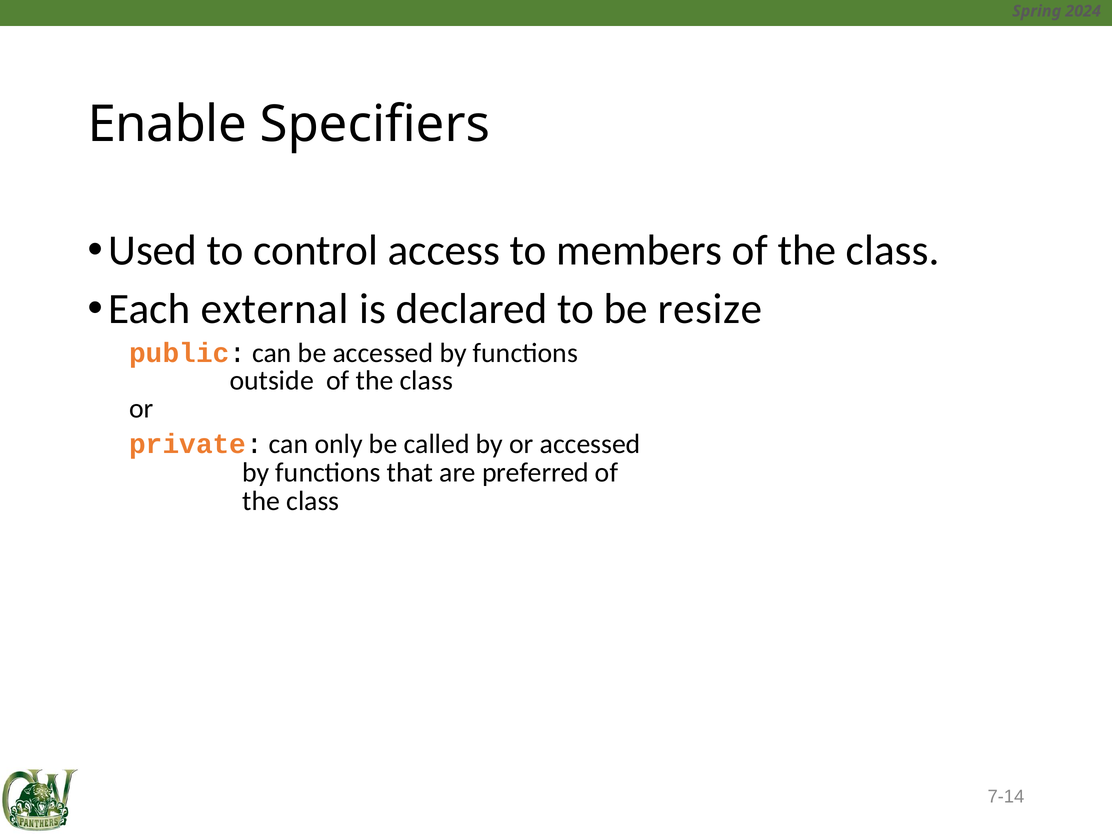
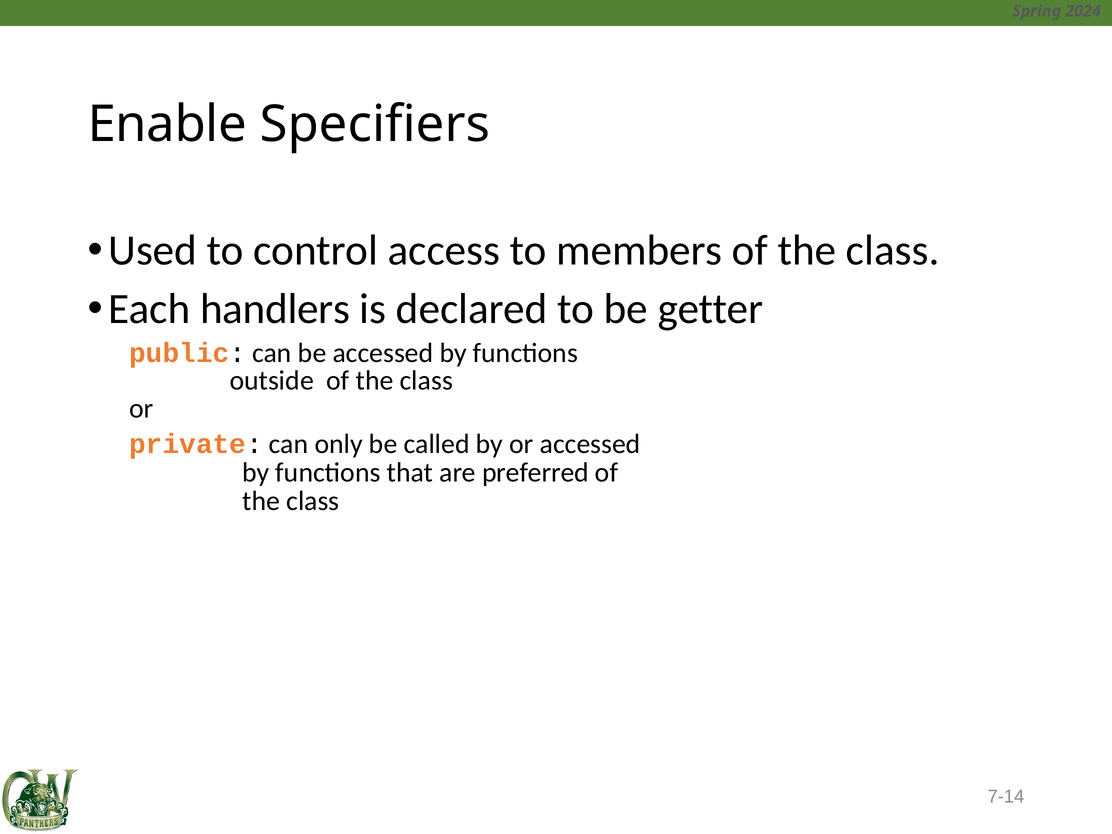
external: external -> handlers
resize: resize -> getter
